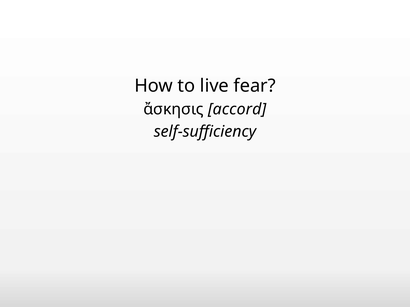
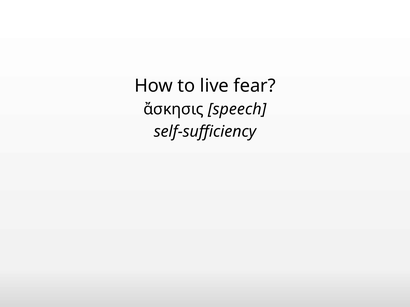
accord: accord -> speech
